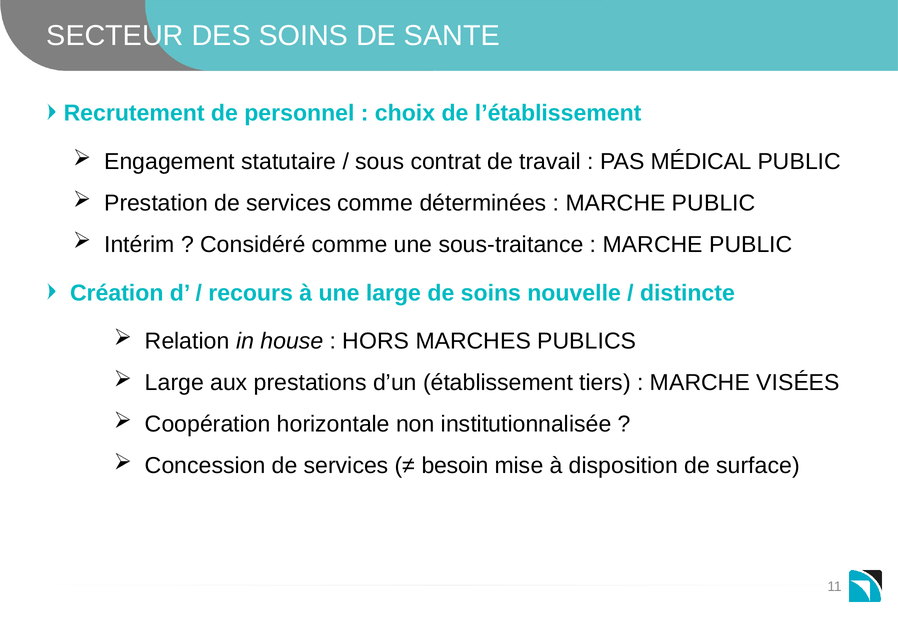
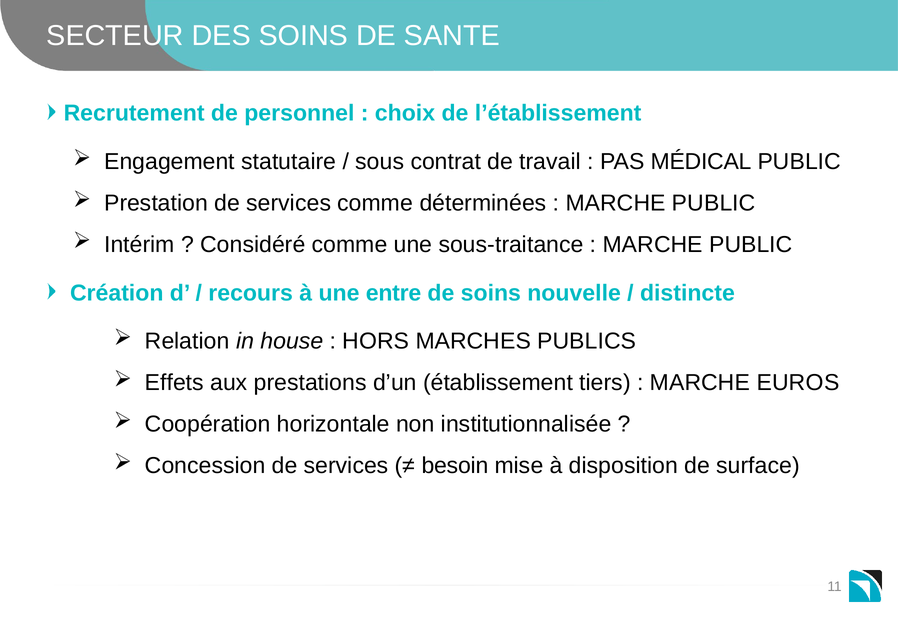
une large: large -> entre
Large at (174, 383): Large -> Effets
VISÉES: VISÉES -> EUROS
